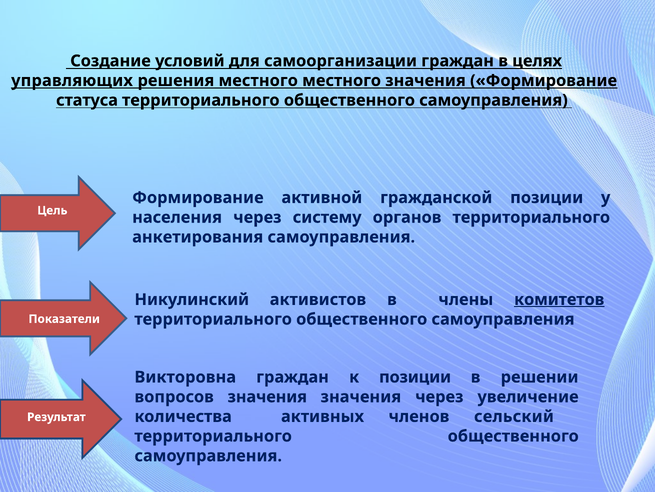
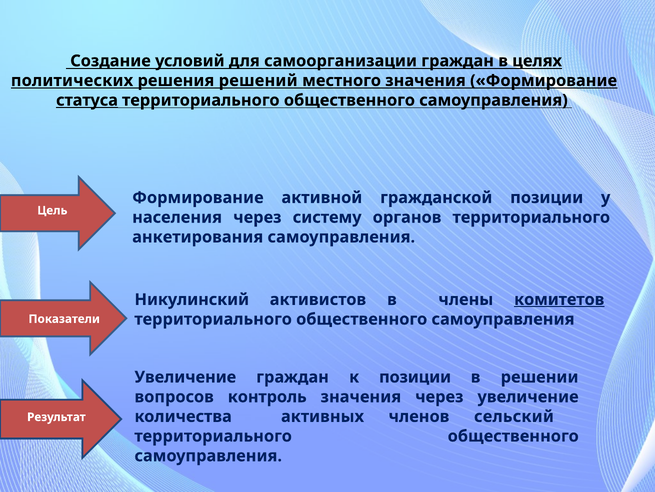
управляющих: управляющих -> политических
решения местного: местного -> решений
статуса underline: none -> present
Викторовна at (185, 377): Викторовна -> Увеличение
вопросов значения: значения -> контроль
